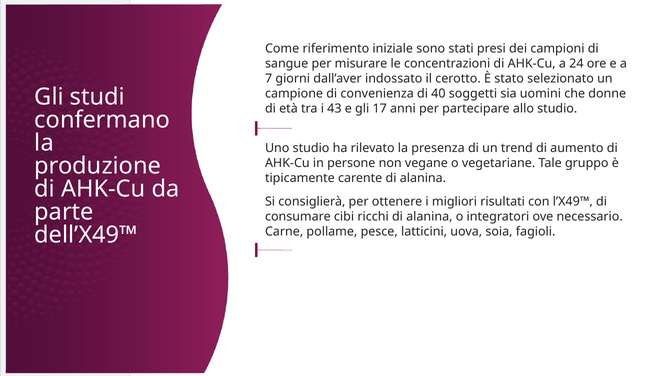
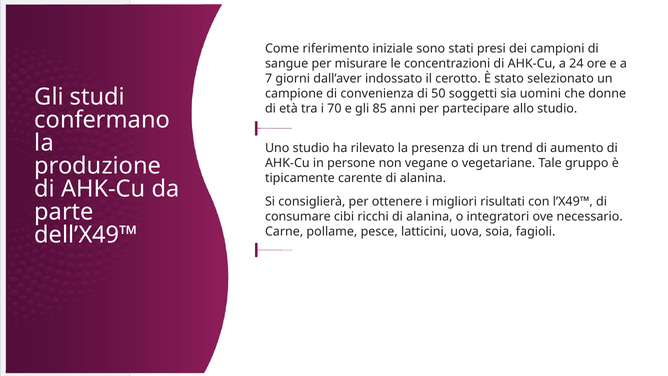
40: 40 -> 50
43: 43 -> 70
17: 17 -> 85
